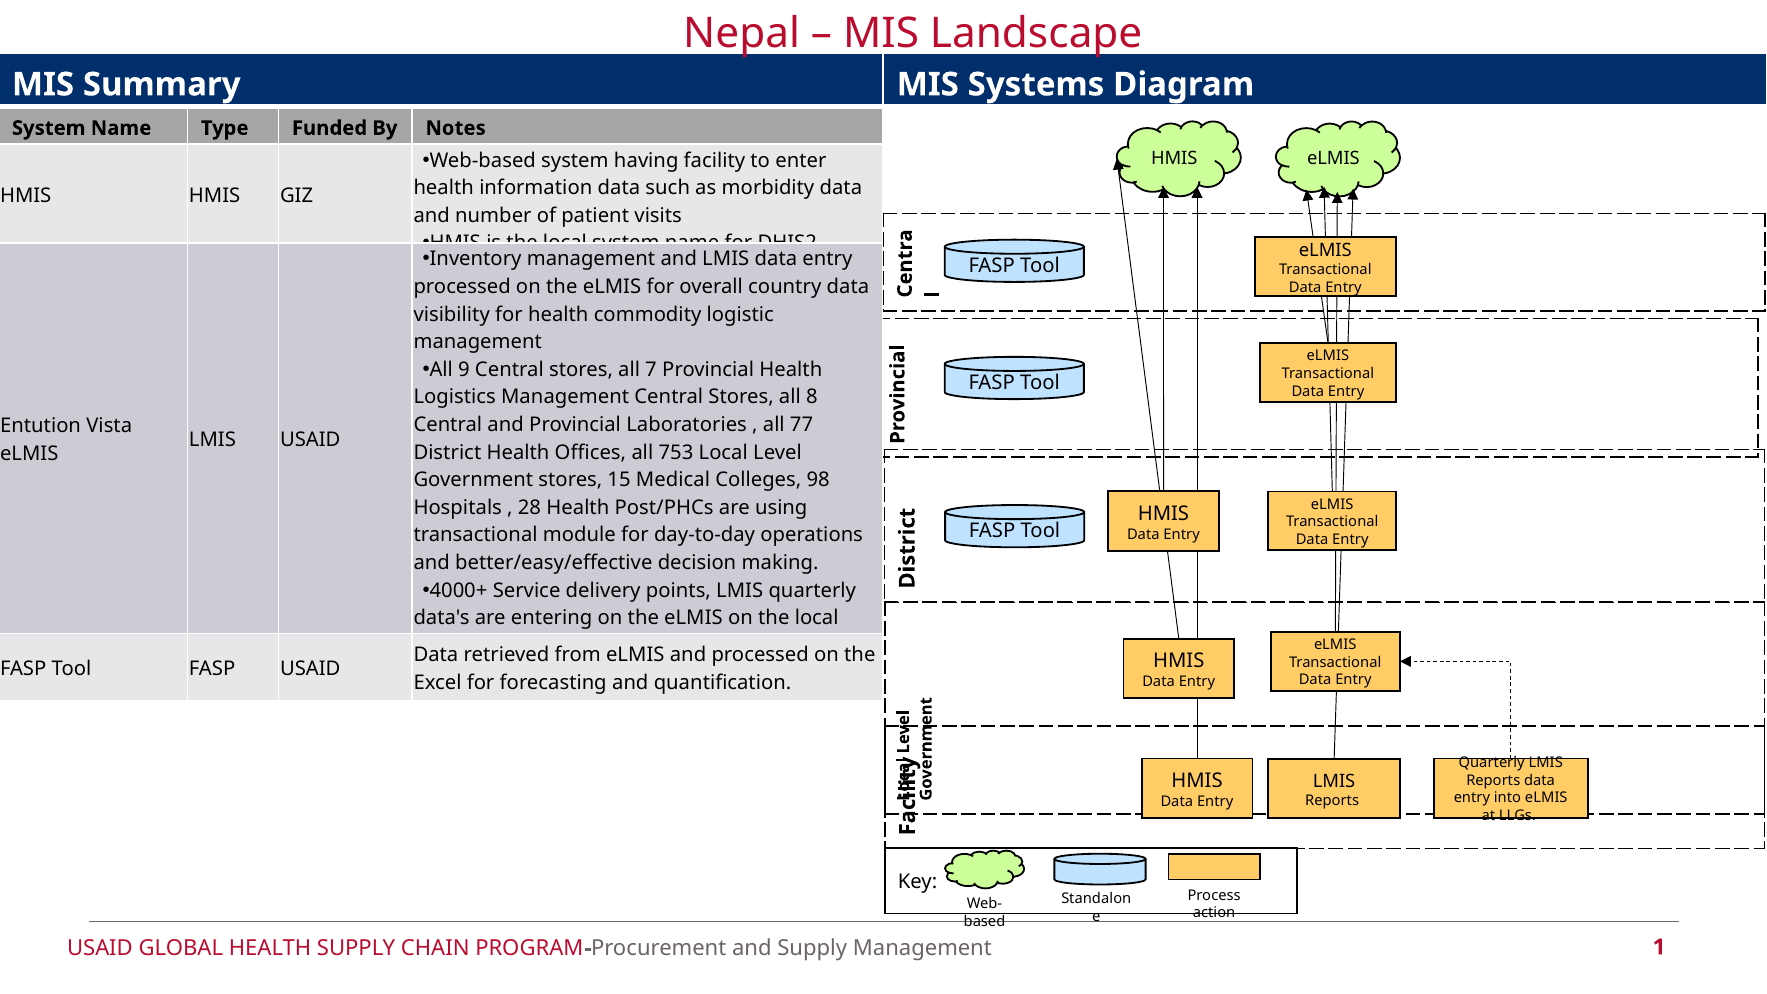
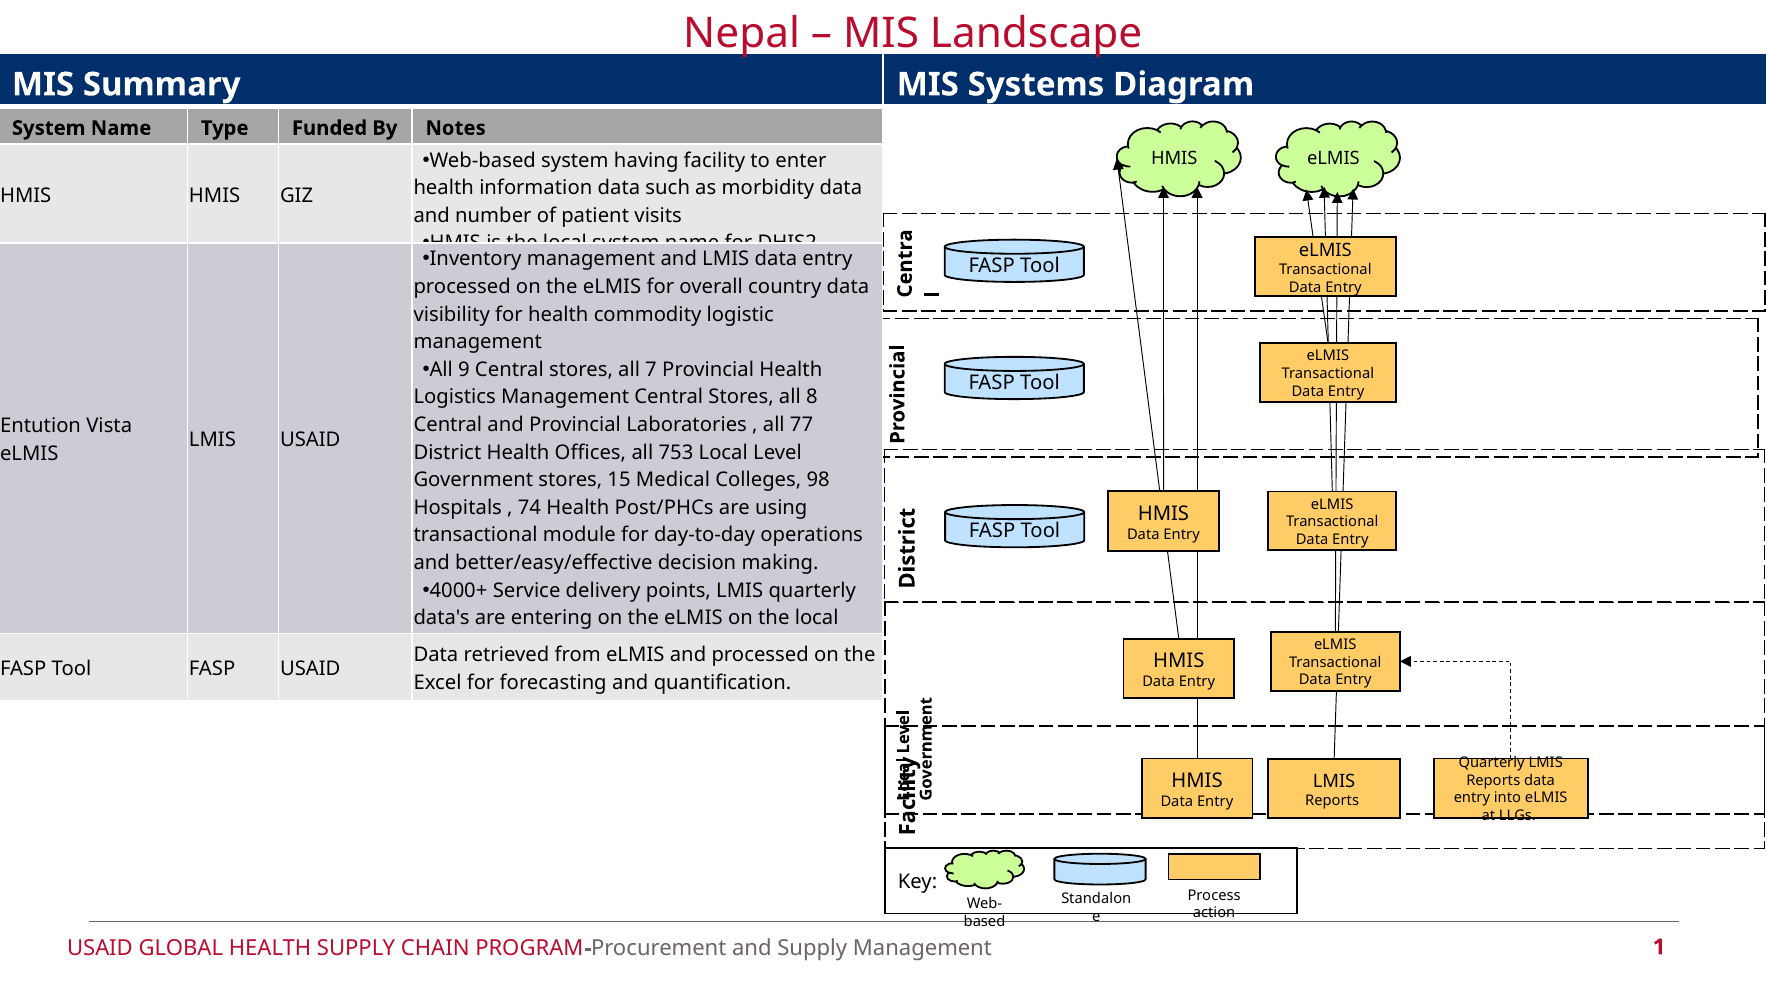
28: 28 -> 74
